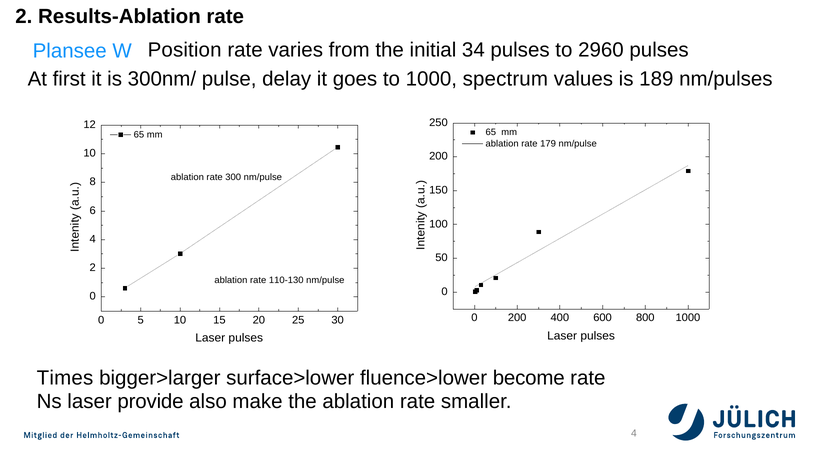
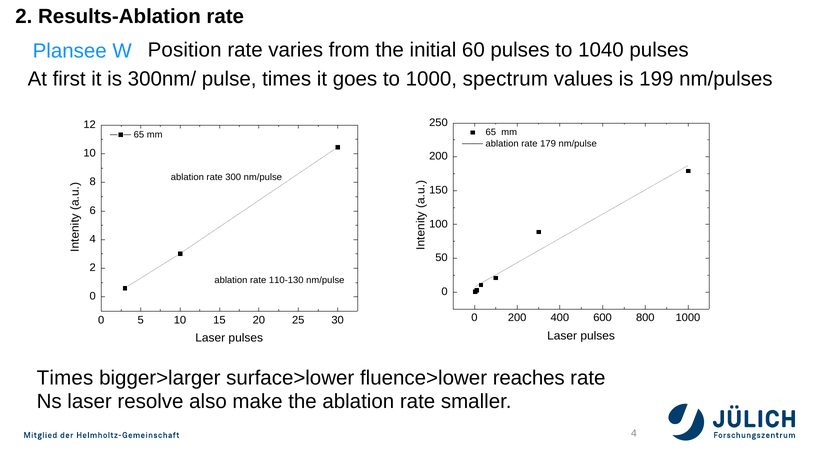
34: 34 -> 60
2960: 2960 -> 1040
pulse delay: delay -> times
189: 189 -> 199
become: become -> reaches
provide: provide -> resolve
